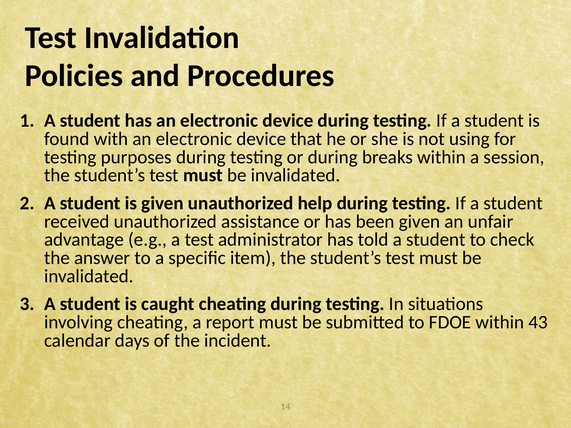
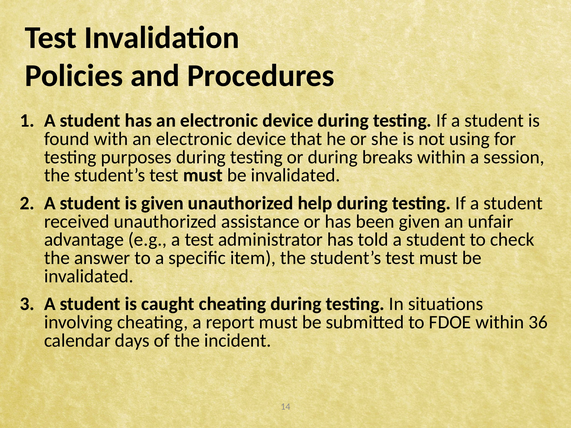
43: 43 -> 36
